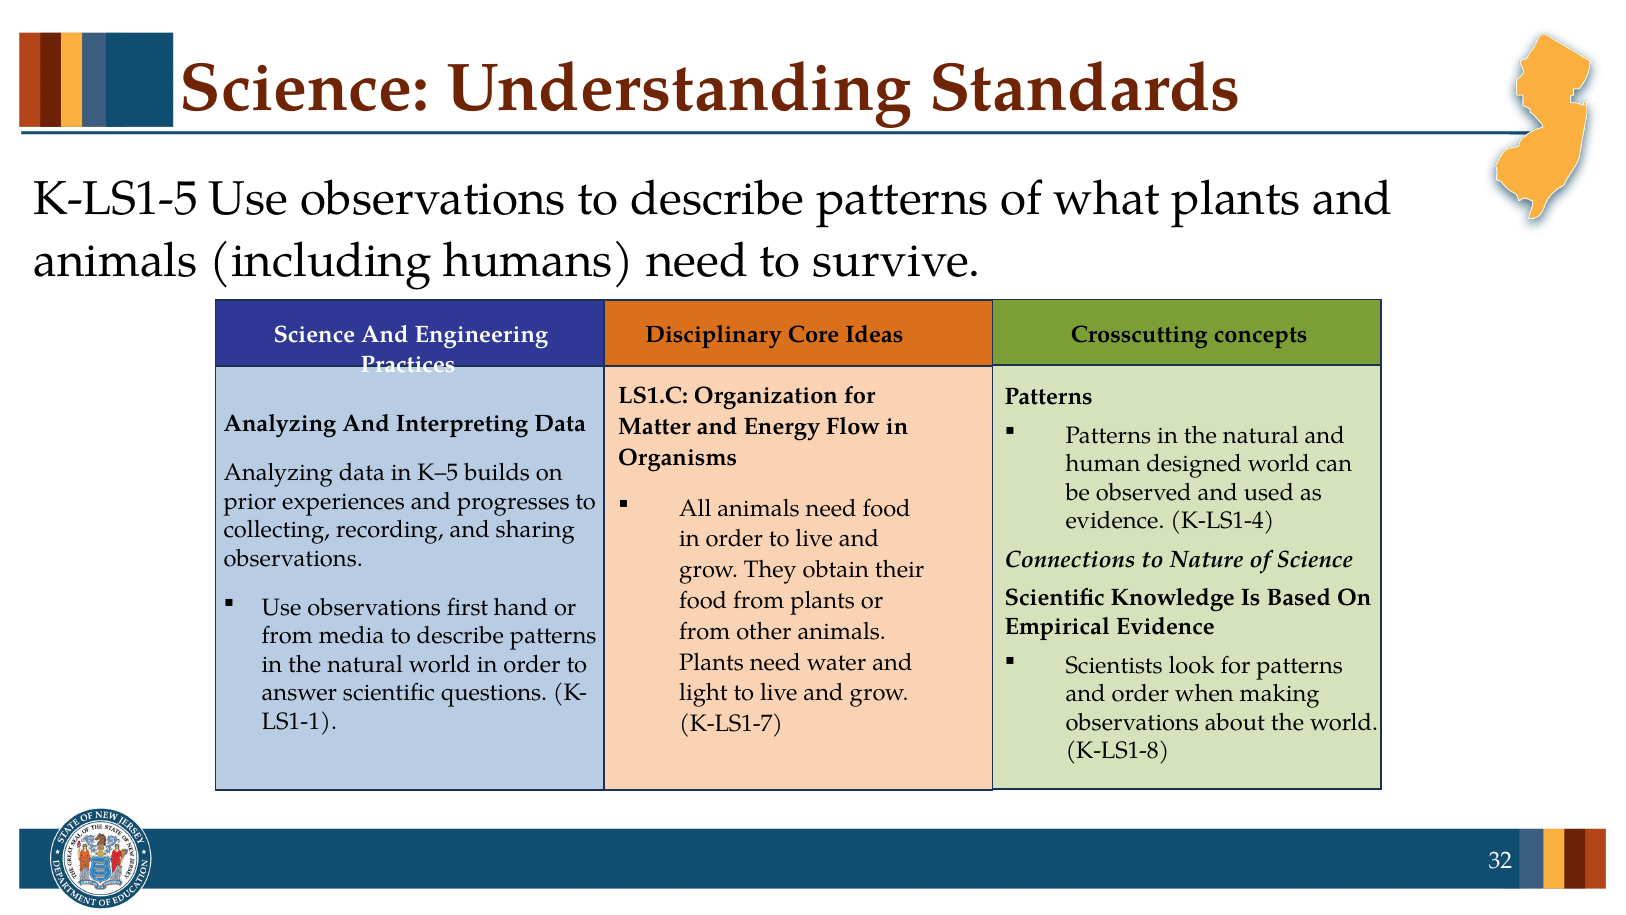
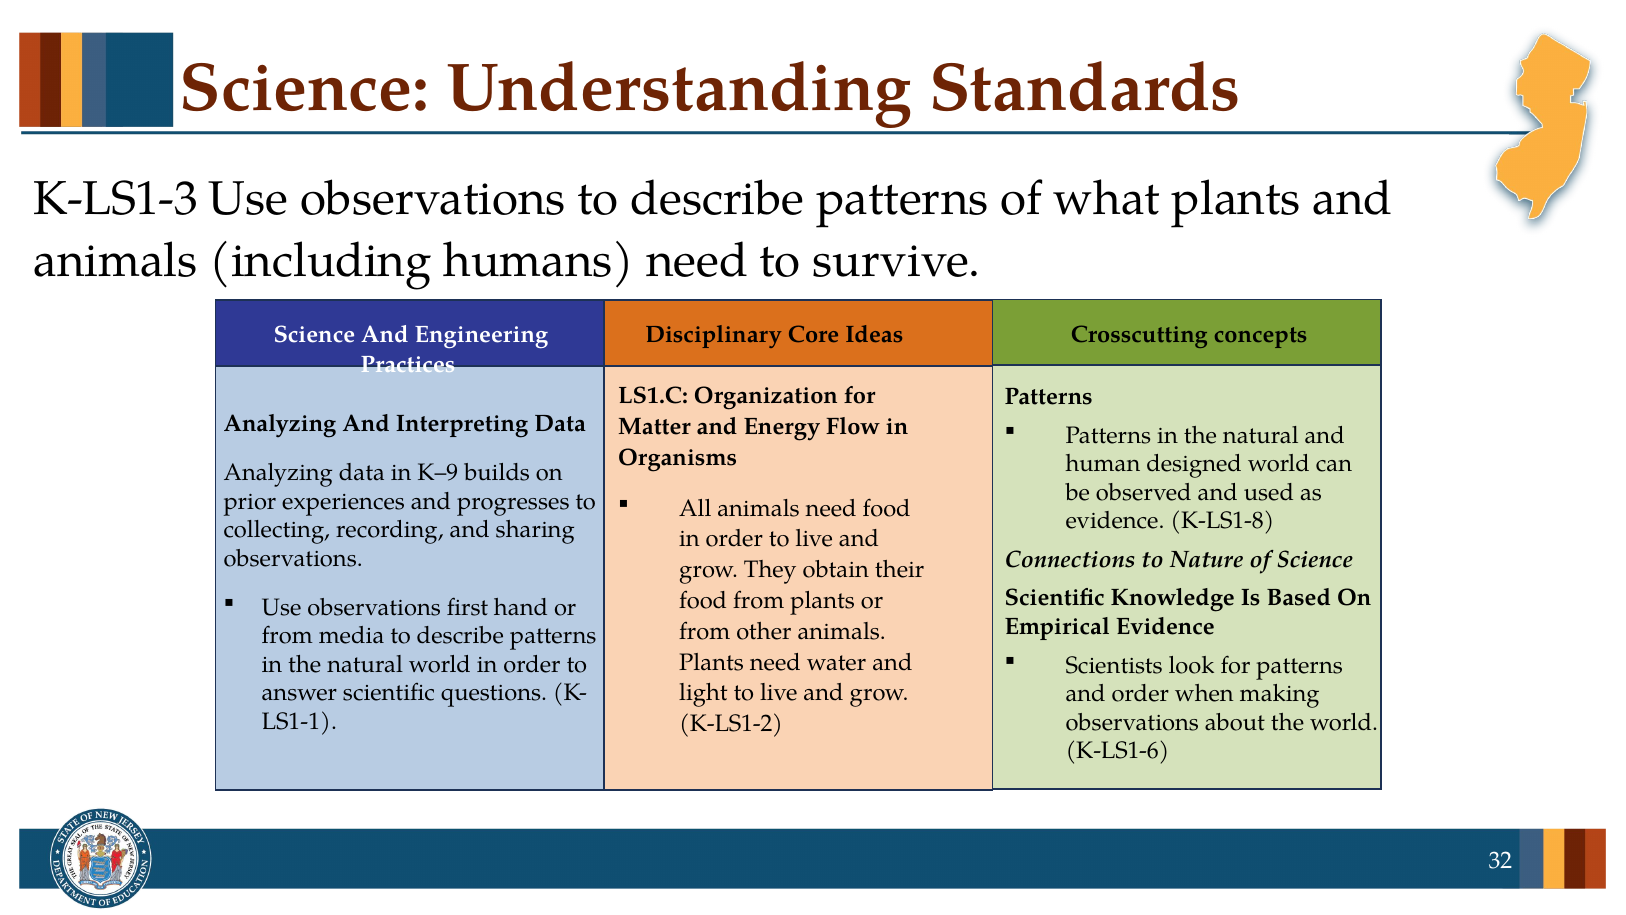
K-LS1-5: K-LS1-5 -> K-LS1-3
K–5: K–5 -> K–9
K-LS1-4: K-LS1-4 -> K-LS1-8
K-LS1-7: K-LS1-7 -> K-LS1-2
K-LS1-8: K-LS1-8 -> K-LS1-6
